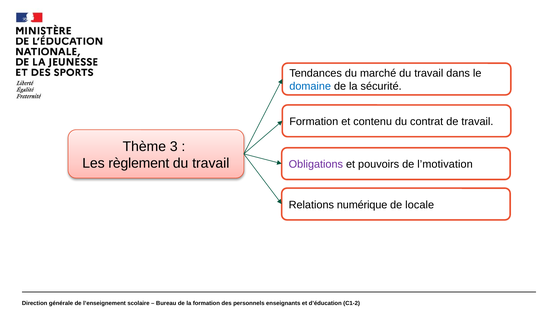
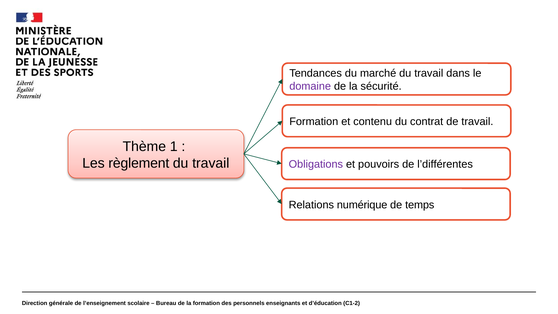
domaine colour: blue -> purple
3: 3 -> 1
l’motivation: l’motivation -> l’différentes
locale: locale -> temps
